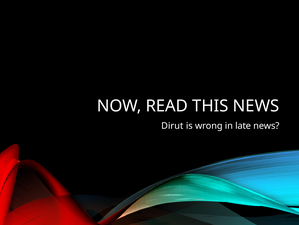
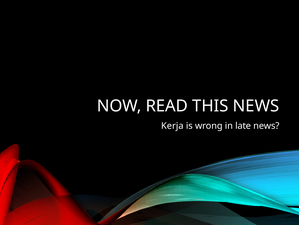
Dirut: Dirut -> Kerja
